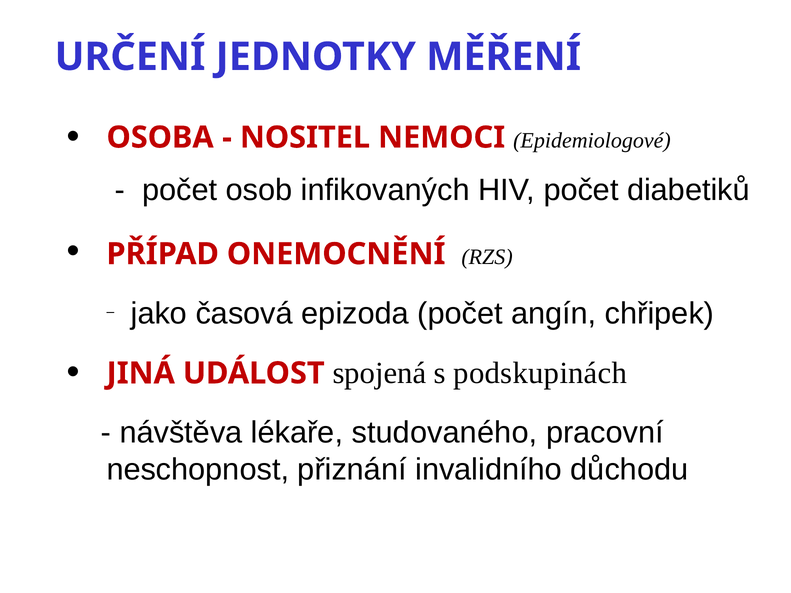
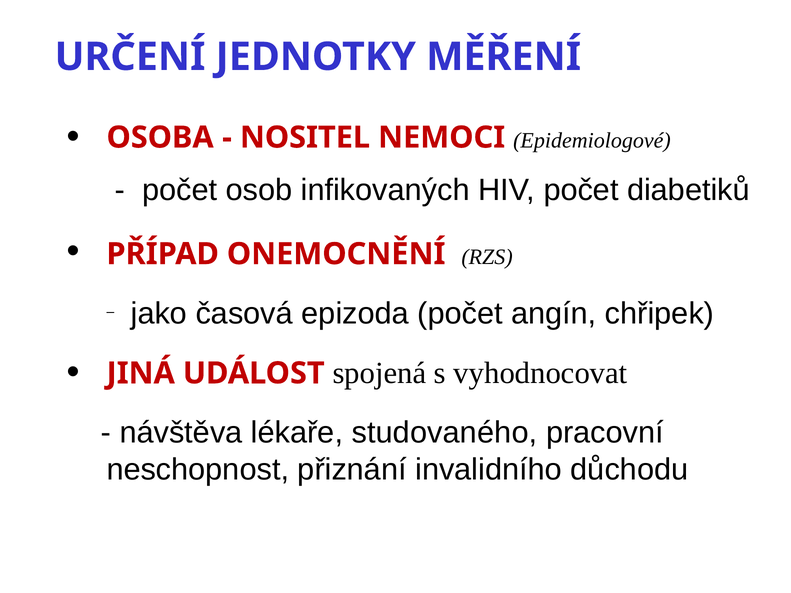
podskupinách: podskupinách -> vyhodnocovat
